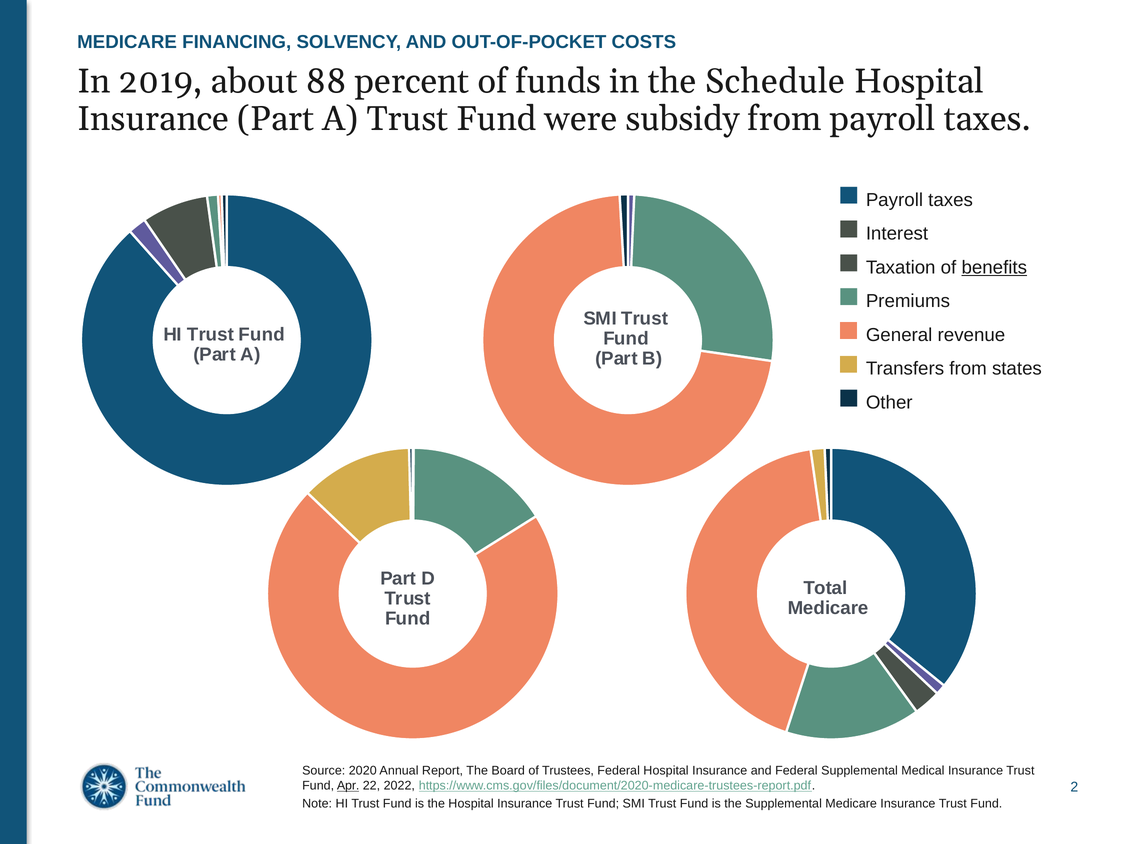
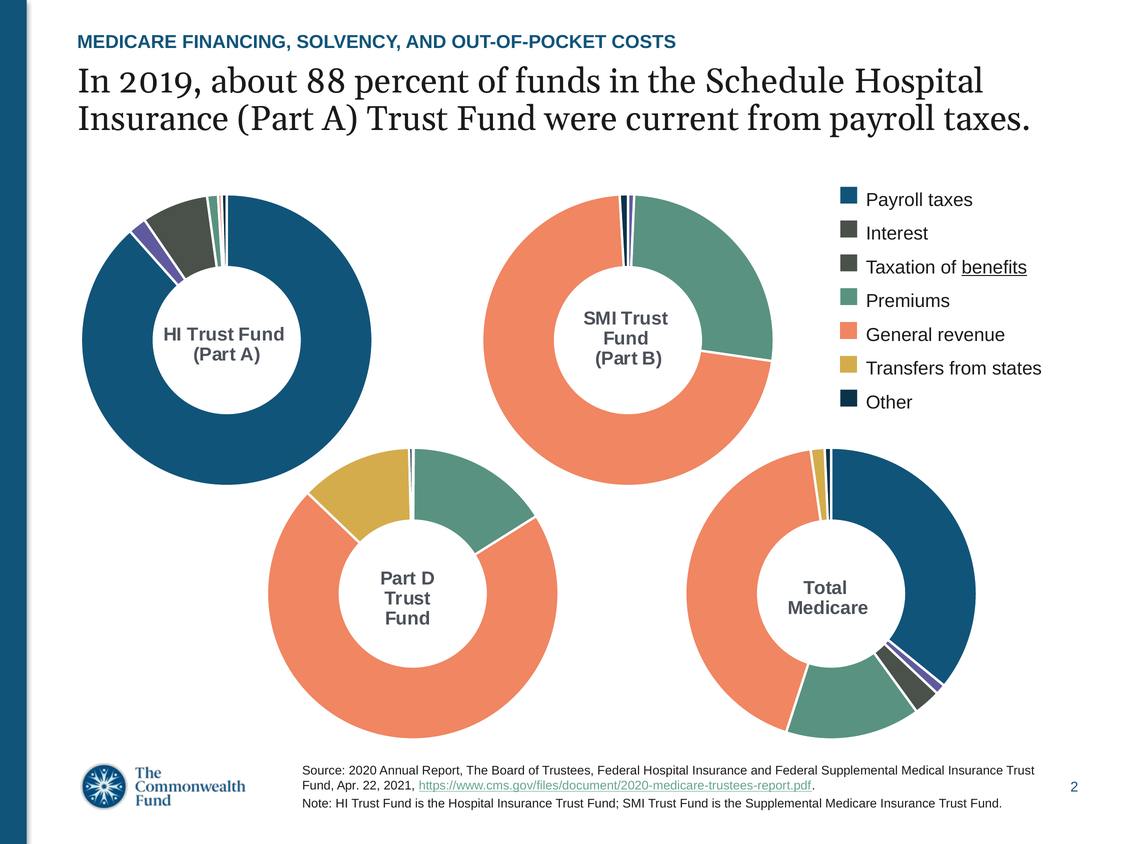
subsidy: subsidy -> current
Apr underline: present -> none
2022: 2022 -> 2021
